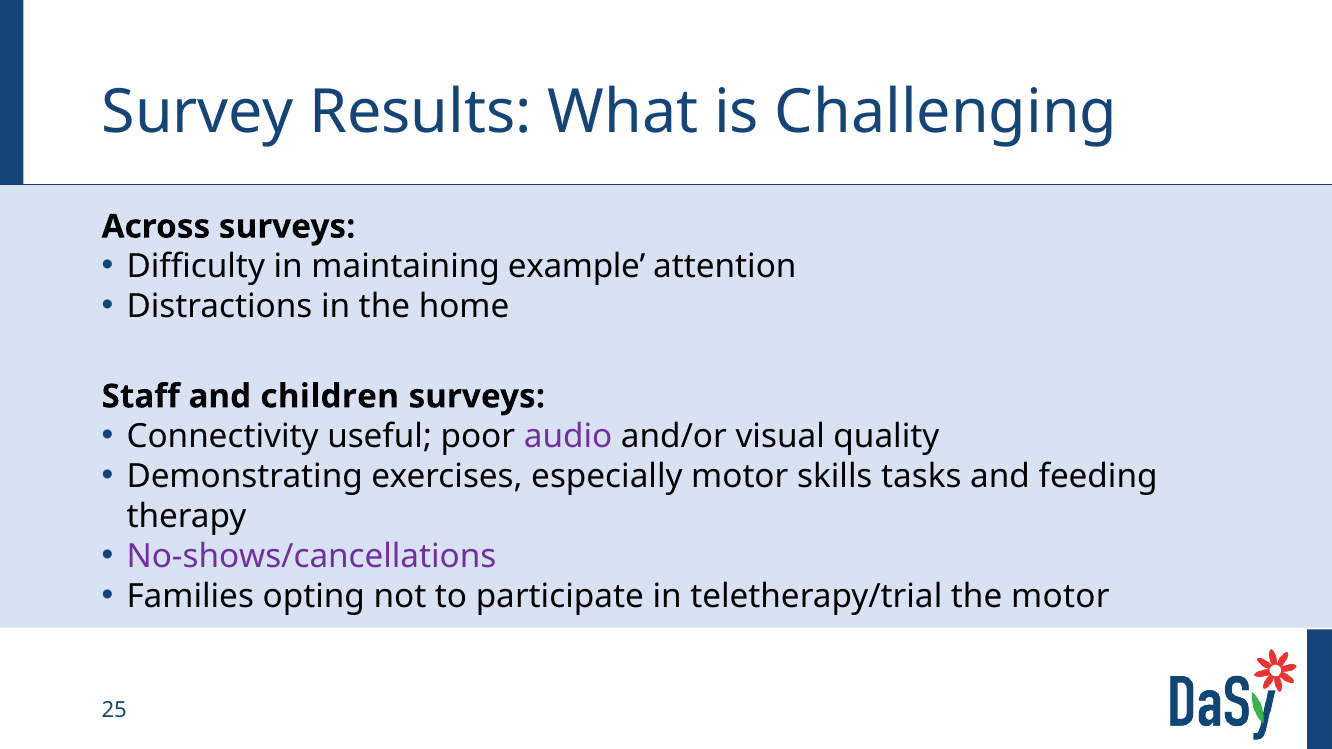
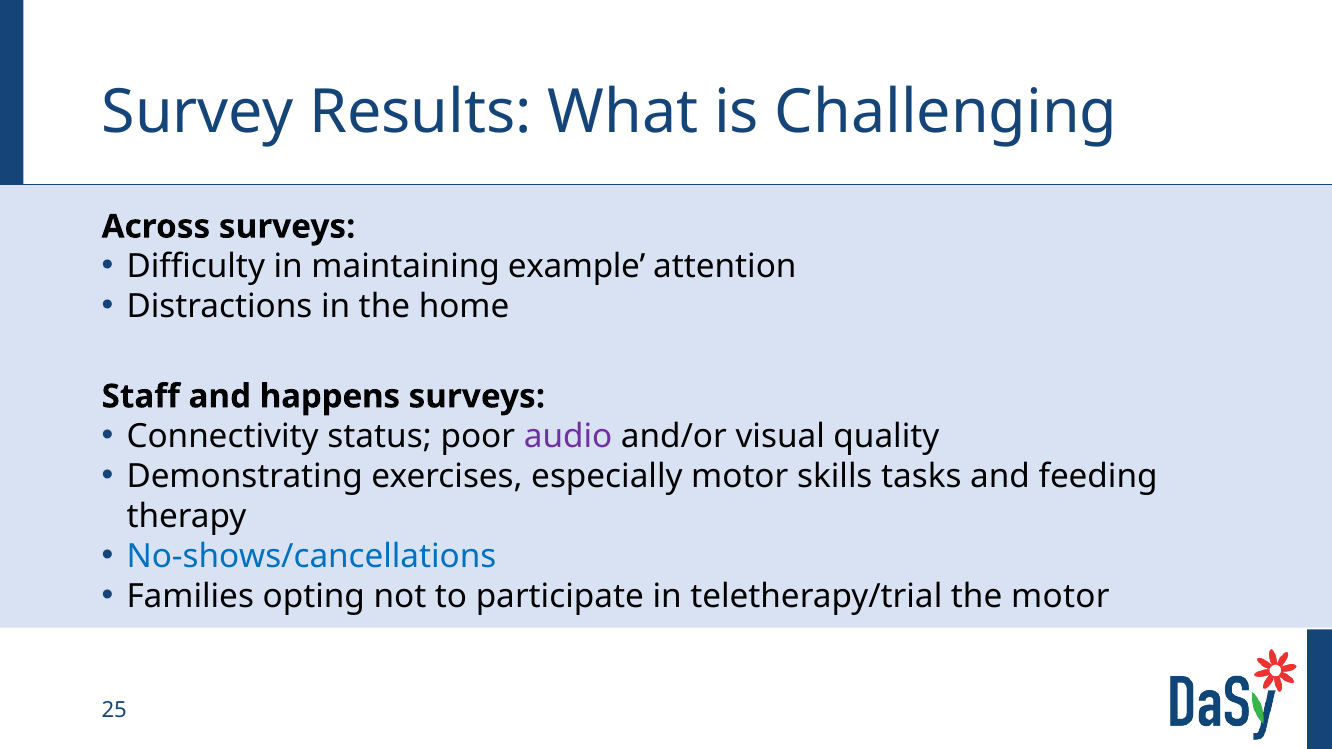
children: children -> happens
useful: useful -> status
No-shows/cancellations colour: purple -> blue
